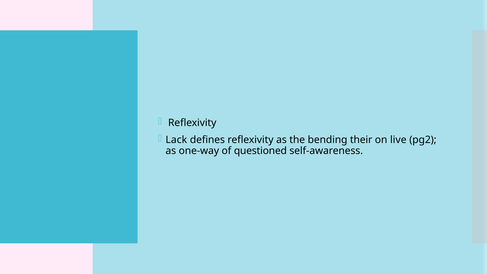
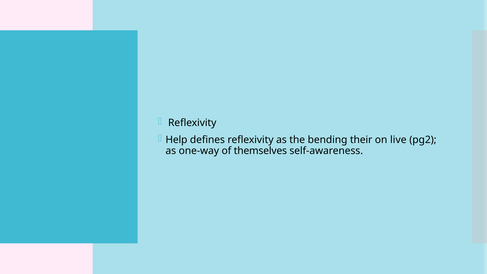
Lack: Lack -> Help
questioned: questioned -> themselves
